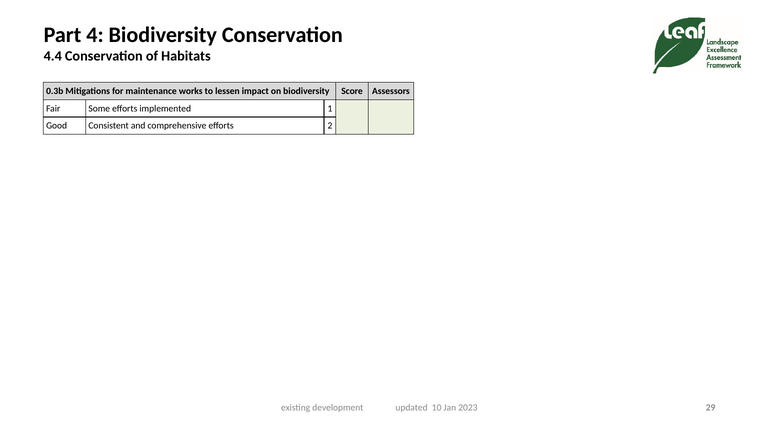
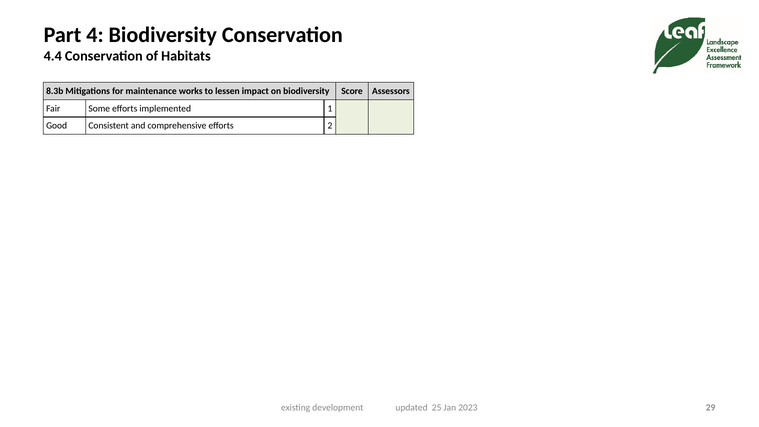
0.3b: 0.3b -> 8.3b
10: 10 -> 25
